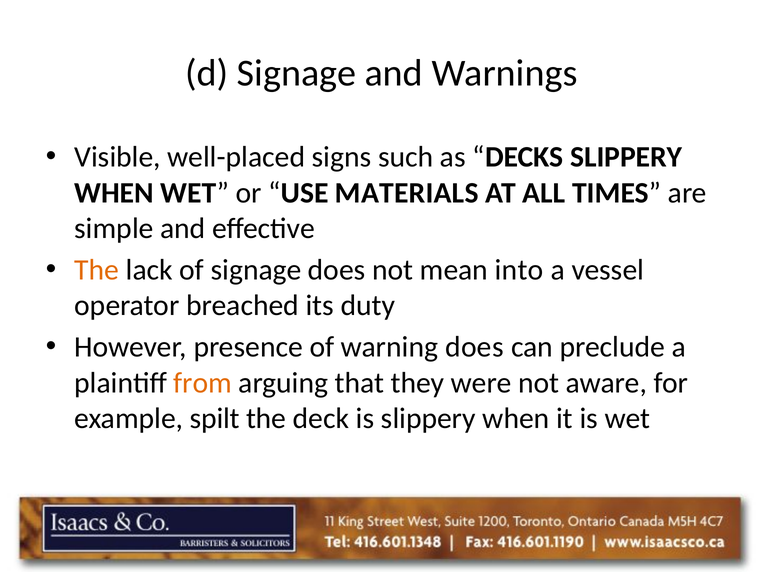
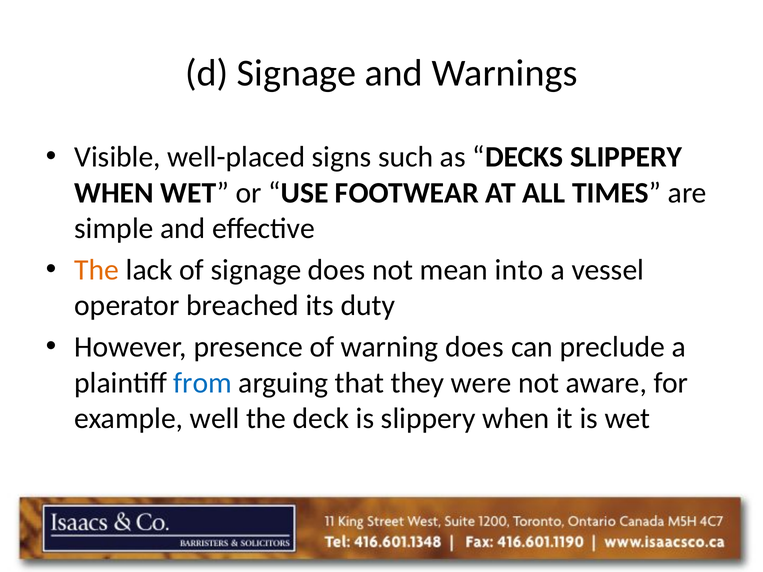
MATERIALS: MATERIALS -> FOOTWEAR
from colour: orange -> blue
spilt: spilt -> well
